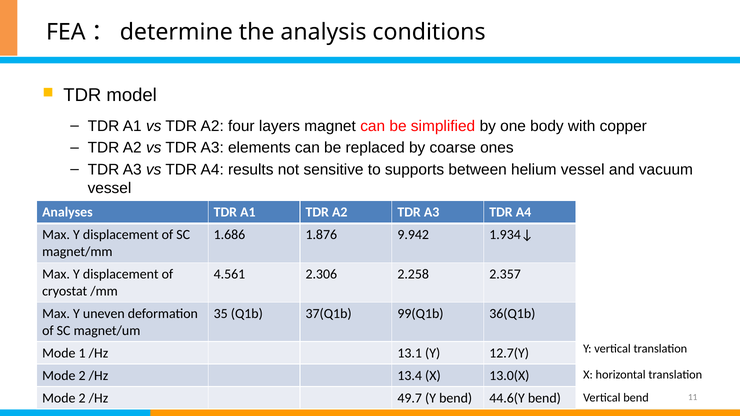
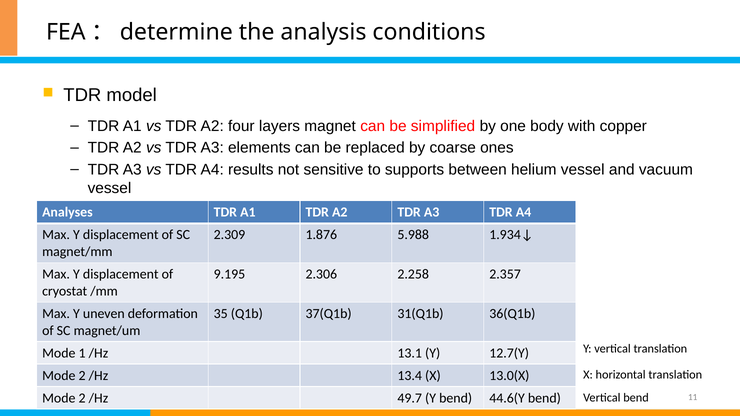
1.686: 1.686 -> 2.309
9.942: 9.942 -> 5.988
4.561: 4.561 -> 9.195
99(Q1b: 99(Q1b -> 31(Q1b
